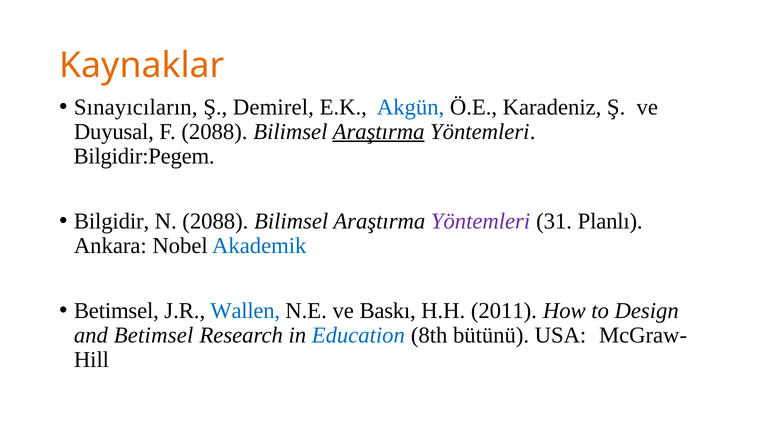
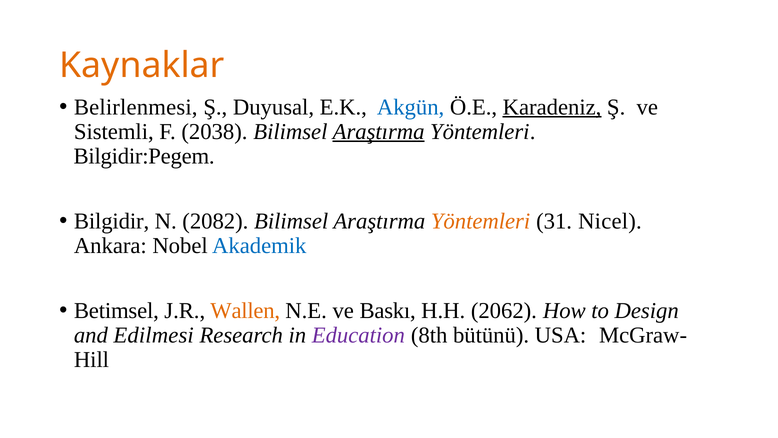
Sınayıcıların: Sınayıcıların -> Belirlenmesi
Demirel: Demirel -> Duyusal
Karadeniz underline: none -> present
Duyusal: Duyusal -> Sistemli
F 2088: 2088 -> 2038
N 2088: 2088 -> 2082
Yöntemleri at (481, 221) colour: purple -> orange
Planlı: Planlı -> Nicel
Wallen colour: blue -> orange
2011: 2011 -> 2062
and Betimsel: Betimsel -> Edilmesi
Education colour: blue -> purple
